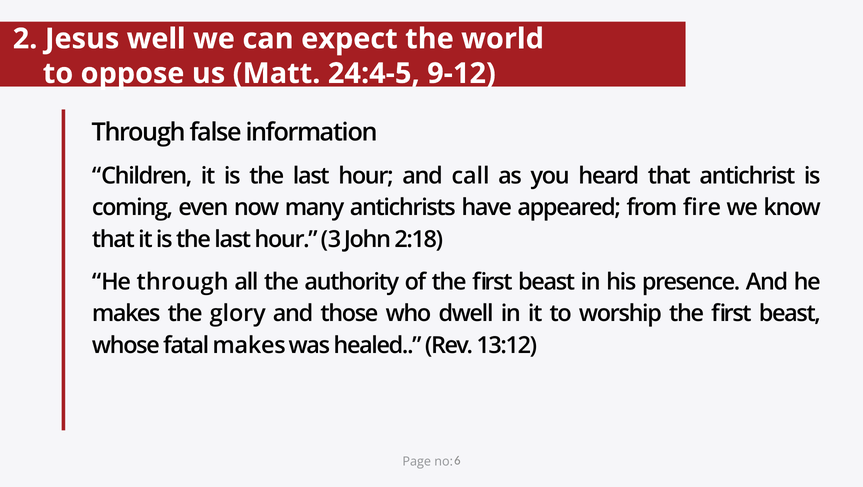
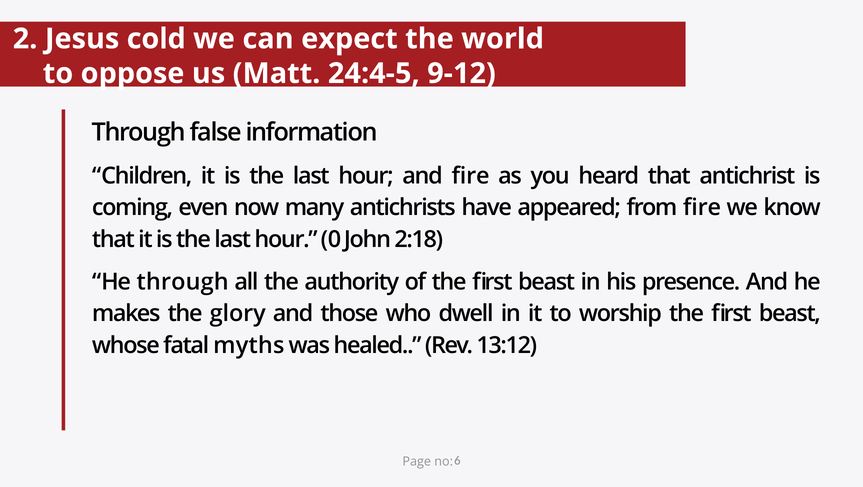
well: well -> cold
and call: call -> fire
3: 3 -> 0
fatal makes: makes -> myths
